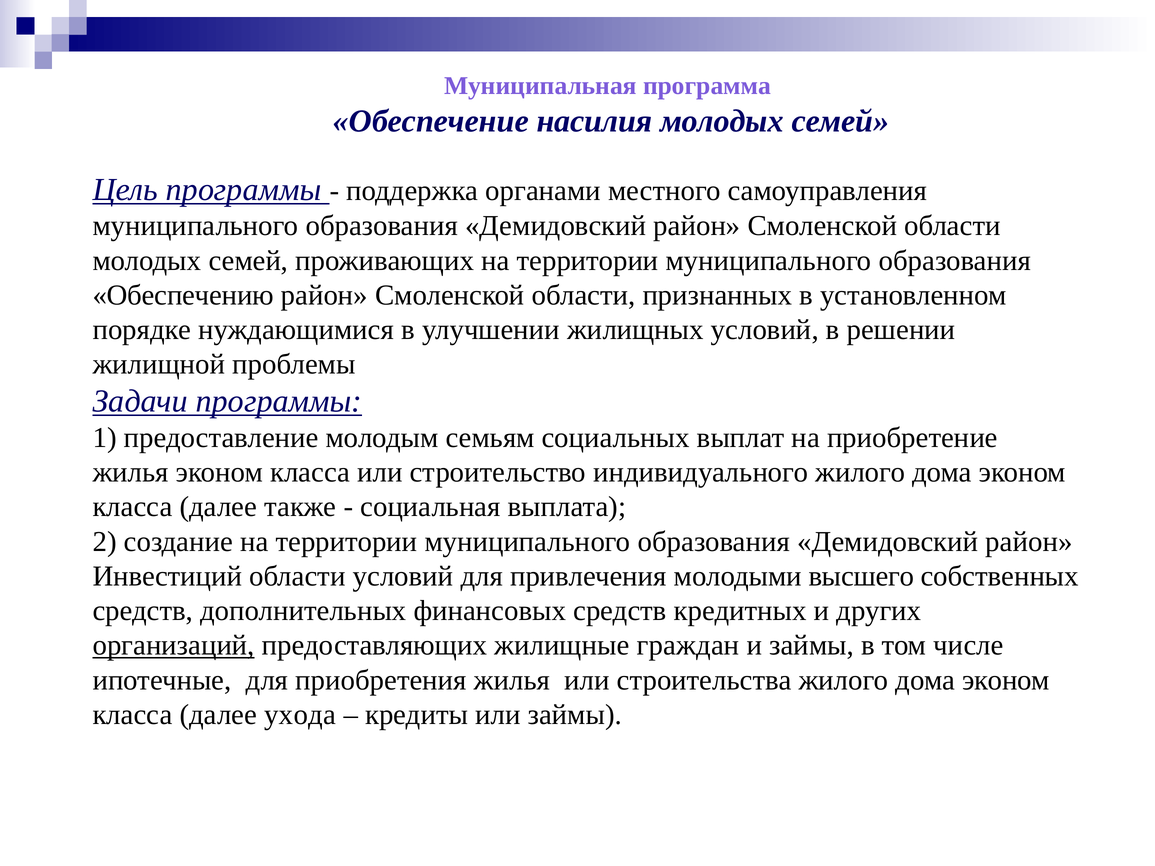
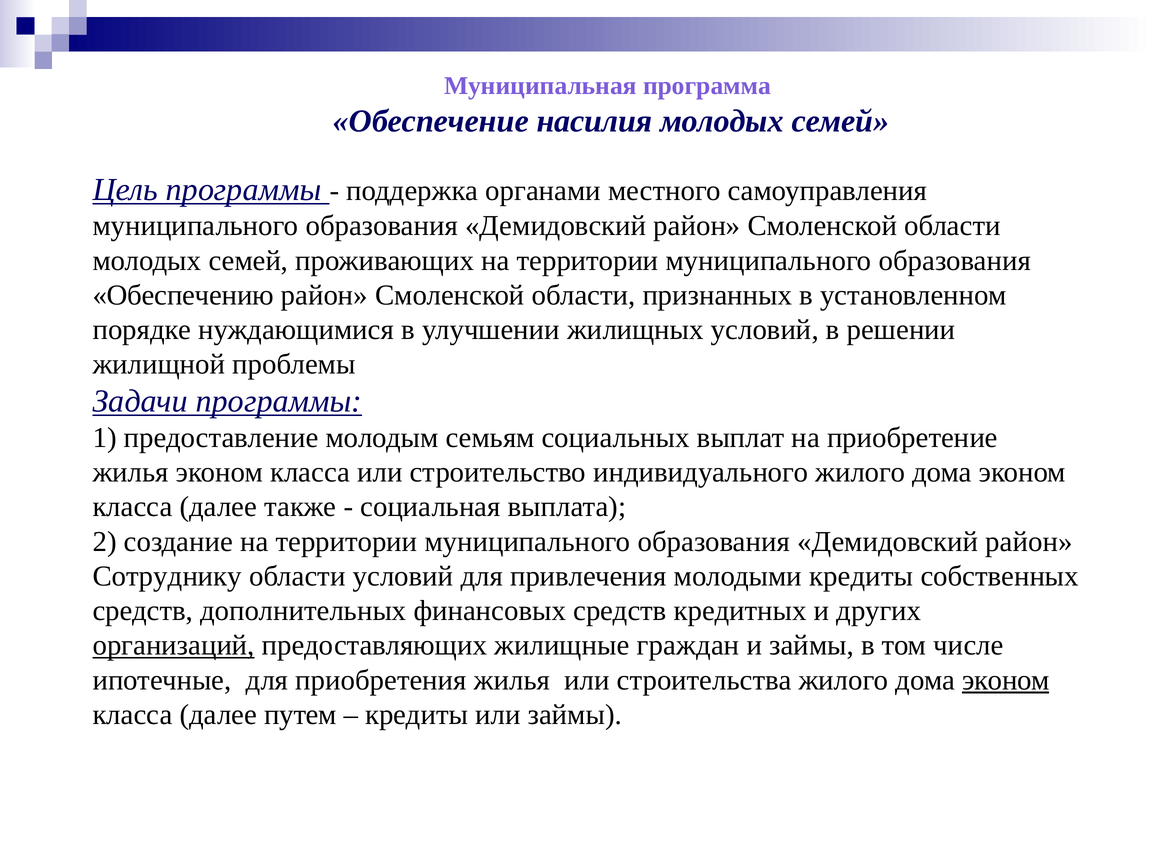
Инвестиций: Инвестиций -> Сотруднику
молодыми высшего: высшего -> кредиты
эконом at (1006, 680) underline: none -> present
ухода: ухода -> путем
